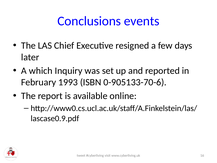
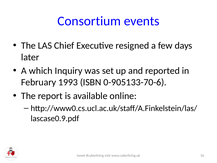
Conclusions: Conclusions -> Consortium
